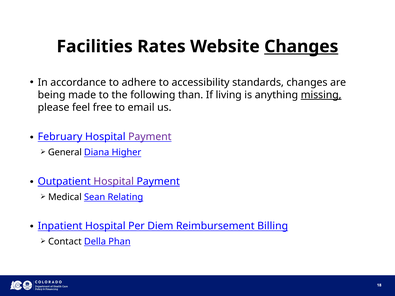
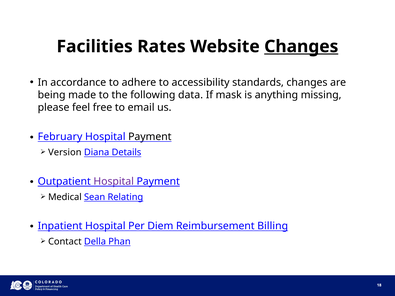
than: than -> data
living: living -> mask
missing underline: present -> none
Payment at (150, 137) colour: purple -> black
General: General -> Version
Higher: Higher -> Details
